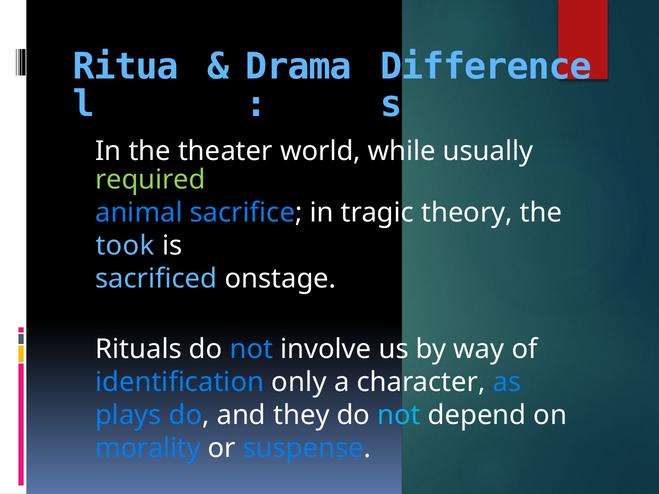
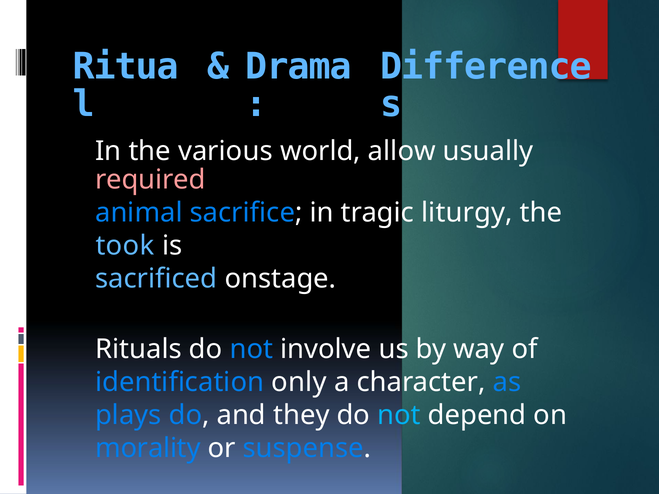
theater: theater -> various
while: while -> allow
required colour: light green -> pink
theory: theory -> liturgy
